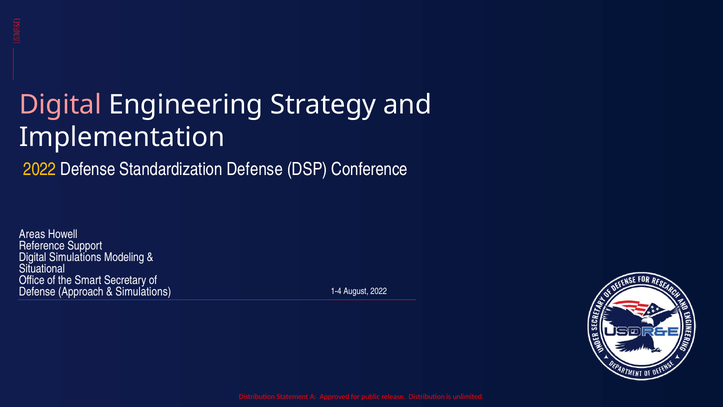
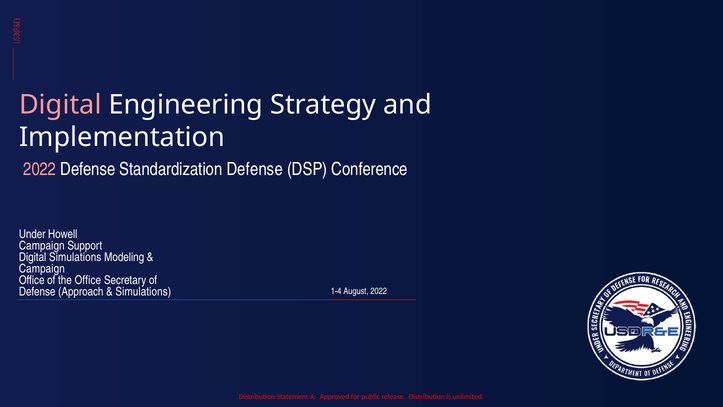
2022 at (40, 169) colour: yellow -> pink
Areas: Areas -> Under
Reference at (42, 246): Reference -> Campaign
Situational at (42, 269): Situational -> Campaign
the Smart: Smart -> Office
